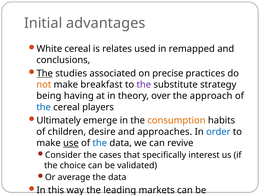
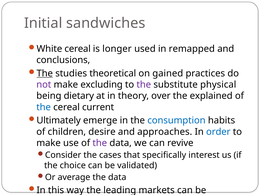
advantages: advantages -> sandwiches
relates: relates -> longer
associated: associated -> theoretical
precise: precise -> gained
not colour: orange -> purple
breakfast: breakfast -> excluding
strategy: strategy -> physical
having: having -> dietary
approach: approach -> explained
players: players -> current
consumption colour: orange -> blue
use underline: present -> none
the at (100, 143) colour: blue -> purple
